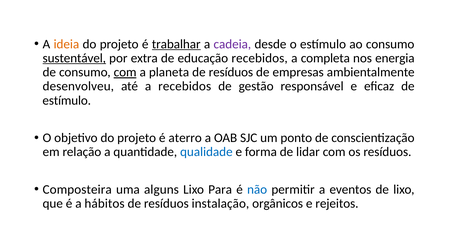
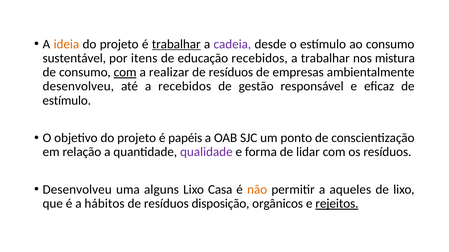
sustentável underline: present -> none
extra: extra -> itens
a completa: completa -> trabalhar
energia: energia -> mistura
planeta: planeta -> realizar
aterro: aterro -> papéis
qualidade colour: blue -> purple
Composteira at (77, 190): Composteira -> Desenvolveu
Para: Para -> Casa
não colour: blue -> orange
eventos: eventos -> aqueles
instalação: instalação -> disposição
rejeitos underline: none -> present
